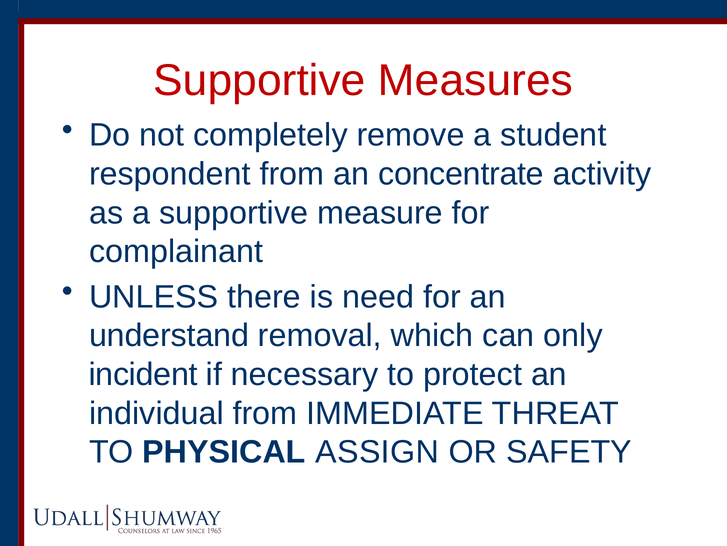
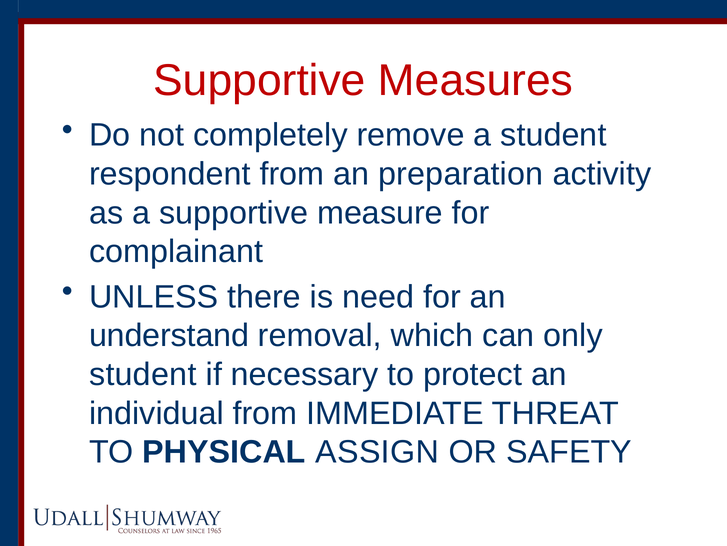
concentrate: concentrate -> preparation
incident at (143, 374): incident -> student
